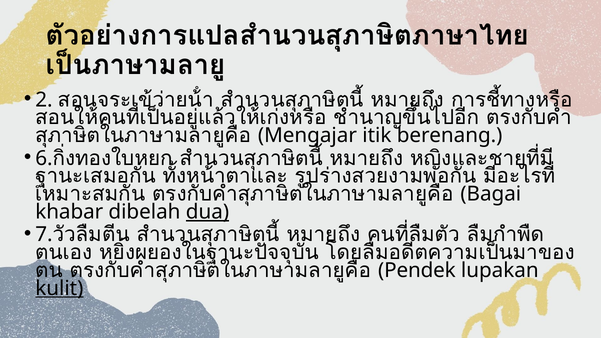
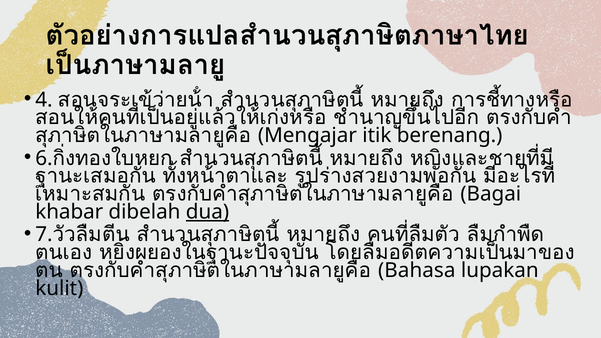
2: 2 -> 4
Pendek: Pendek -> Bahasa
kulit underline: present -> none
